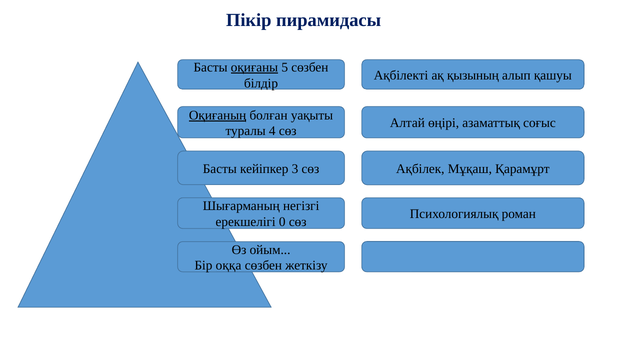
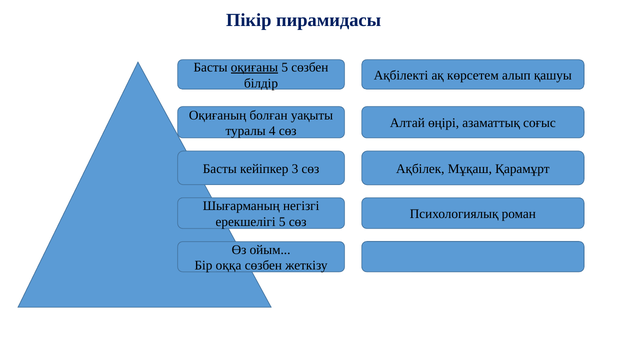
қызының: қызының -> көрсетем
Оқиғаның underline: present -> none
ерекшелігі 0: 0 -> 5
